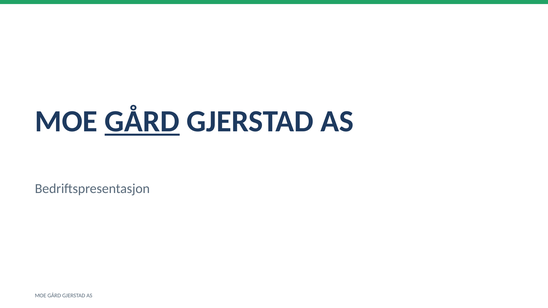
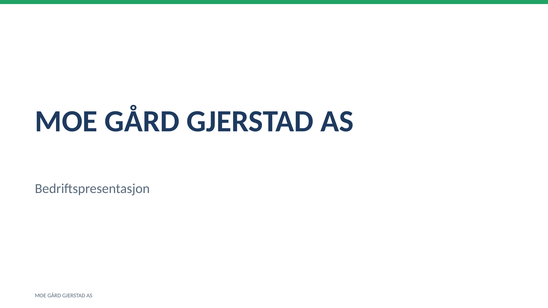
GÅRD at (142, 122) underline: present -> none
